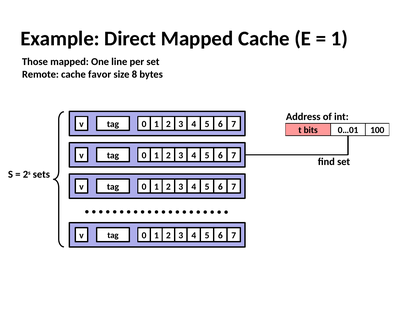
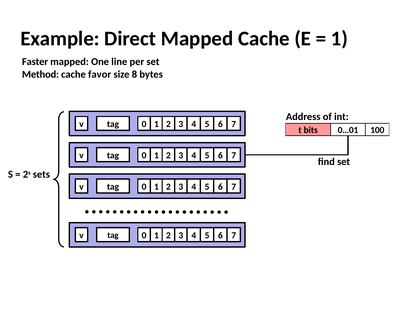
Those: Those -> Faster
Remote: Remote -> Method
